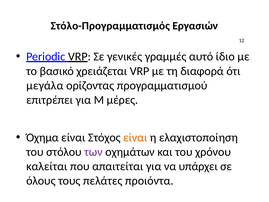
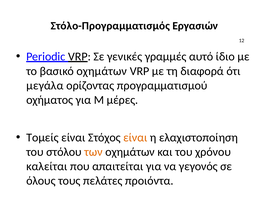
βασικό χρειάζεται: χρειάζεται -> οχημάτων
επιτρέπει: επιτρέπει -> οχήματος
Όχημα: Όχημα -> Τομείς
των colour: purple -> orange
υπάρχει: υπάρχει -> γεγονός
